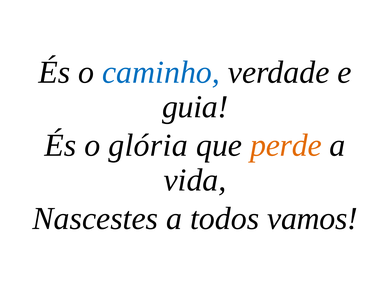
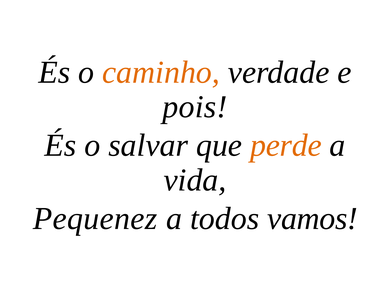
caminho colour: blue -> orange
guia: guia -> pois
glória: glória -> salvar
Nascestes: Nascestes -> Pequenez
